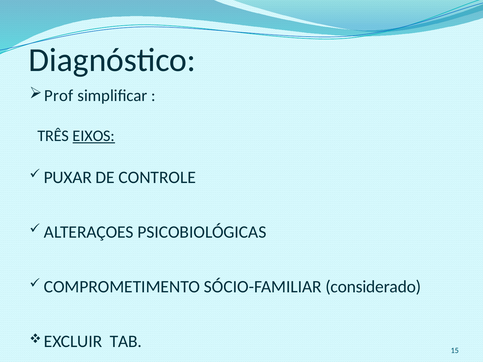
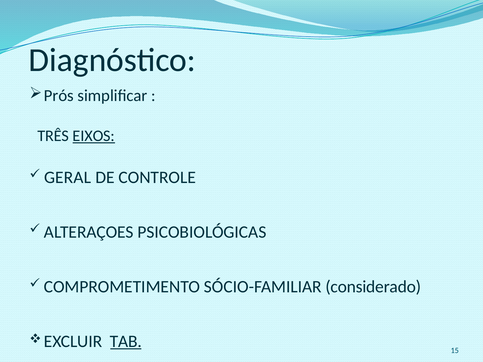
Prof: Prof -> Prós
PUXAR: PUXAR -> GERAL
TAB underline: none -> present
